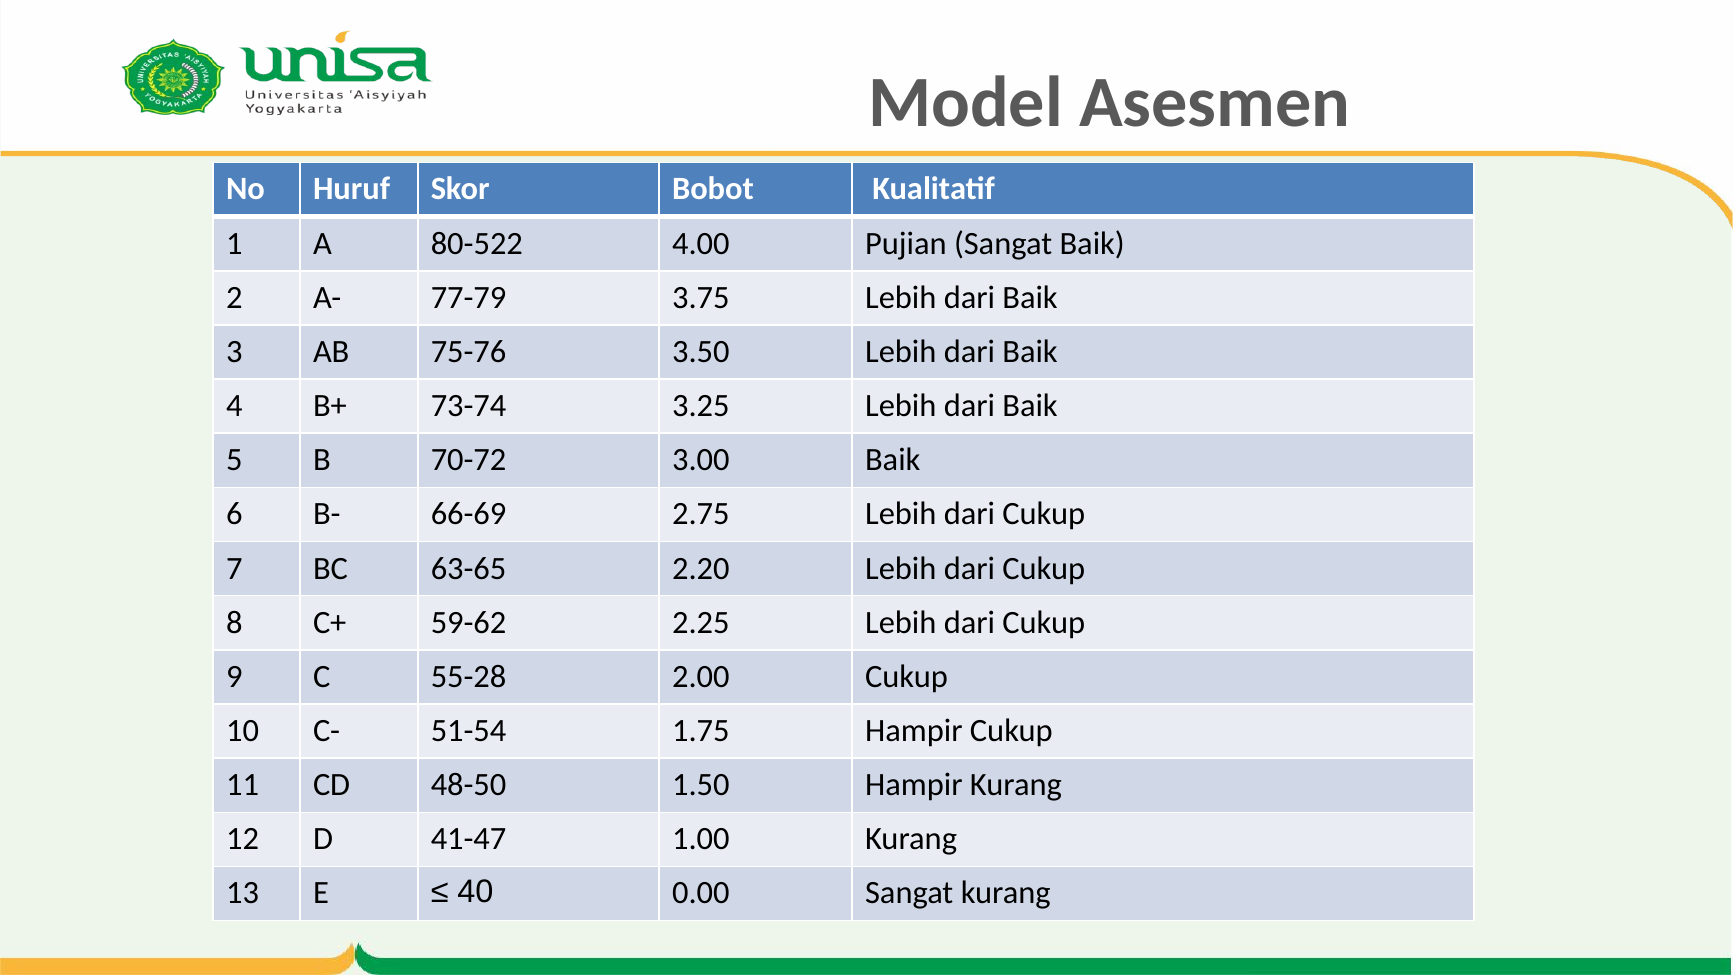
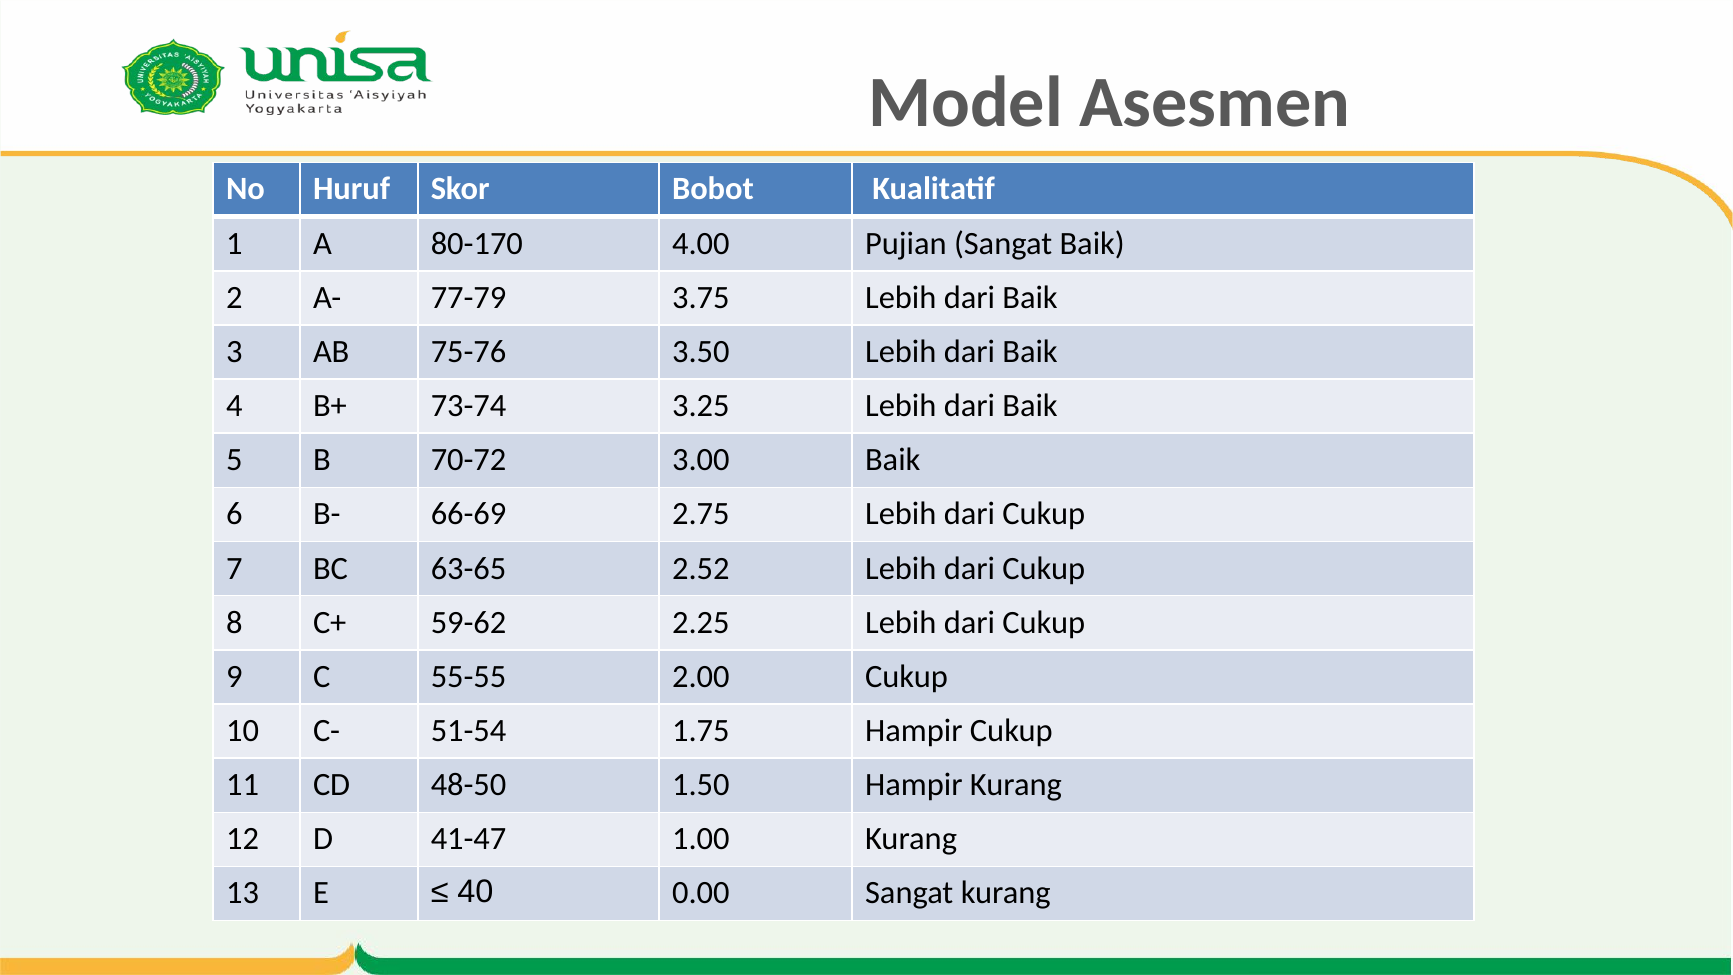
80-522: 80-522 -> 80-170
2.20: 2.20 -> 2.52
55-28: 55-28 -> 55-55
